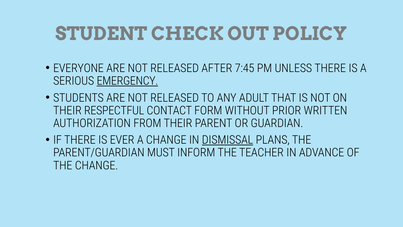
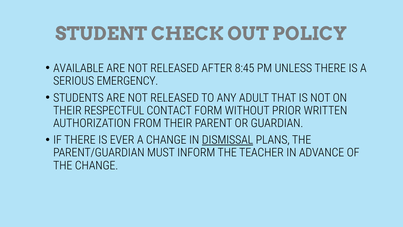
EVERYONE: EVERYONE -> AVAILABLE
7:45: 7:45 -> 8:45
EMERGENCY underline: present -> none
